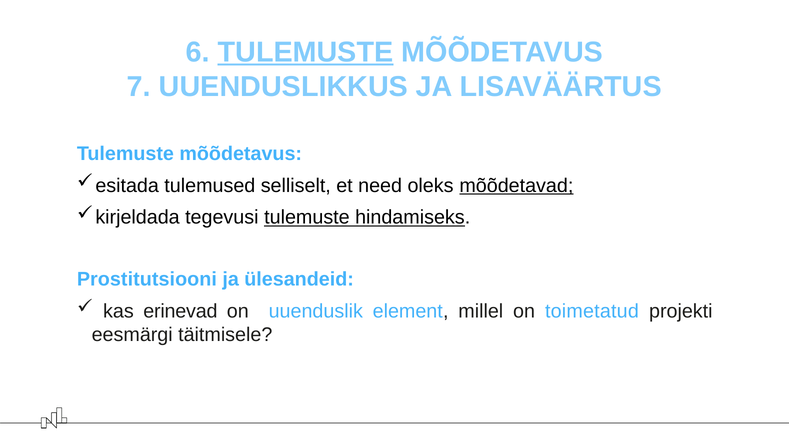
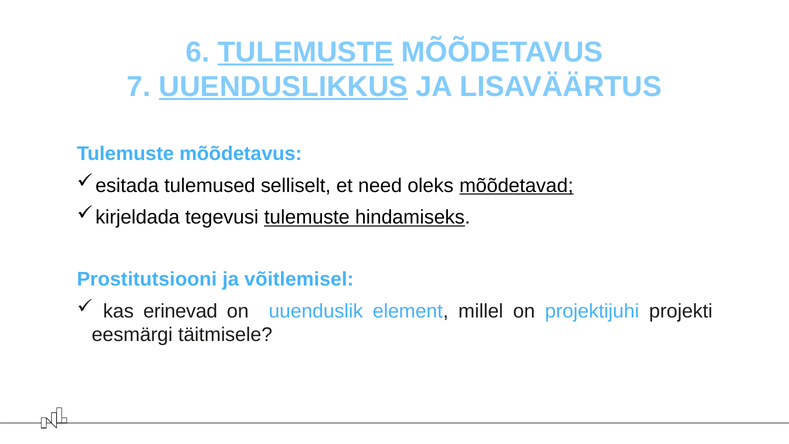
UUENDUSLIKKUS underline: none -> present
ülesandeid: ülesandeid -> võitlemisel
toimetatud: toimetatud -> projektijuhi
